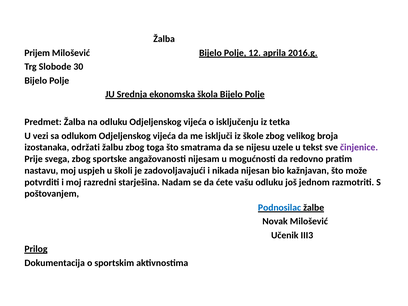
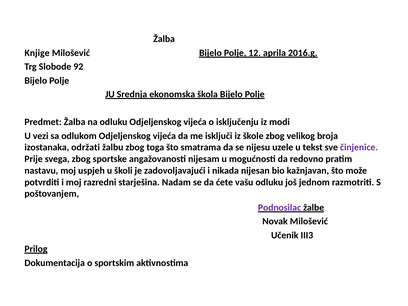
Prijem: Prijem -> Knjige
30: 30 -> 92
tetka: tetka -> modi
Podnosilac colour: blue -> purple
